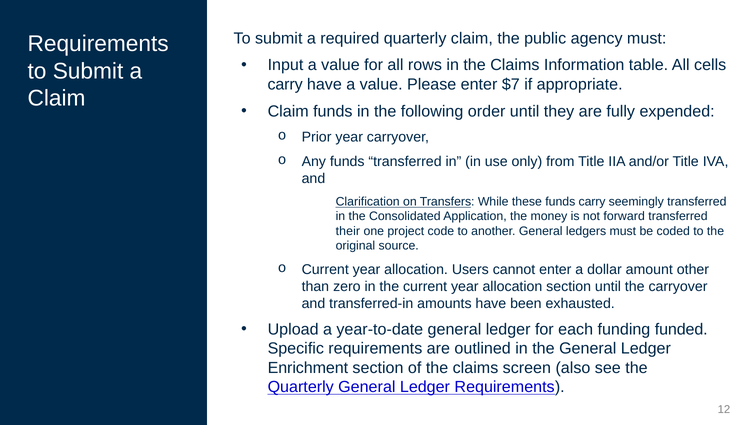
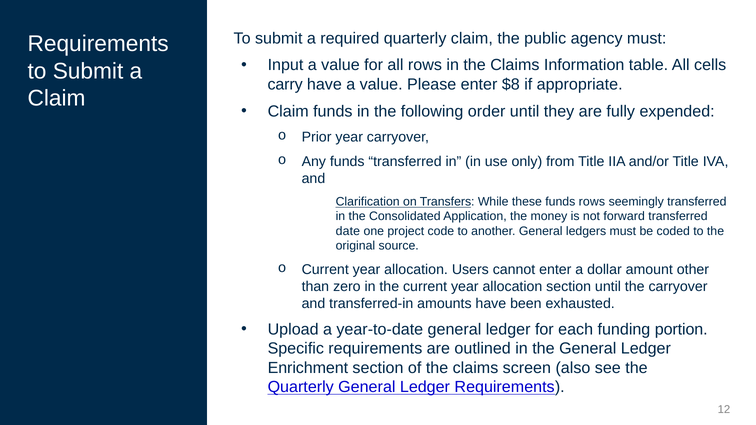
$7: $7 -> $8
funds carry: carry -> rows
their: their -> date
funded: funded -> portion
